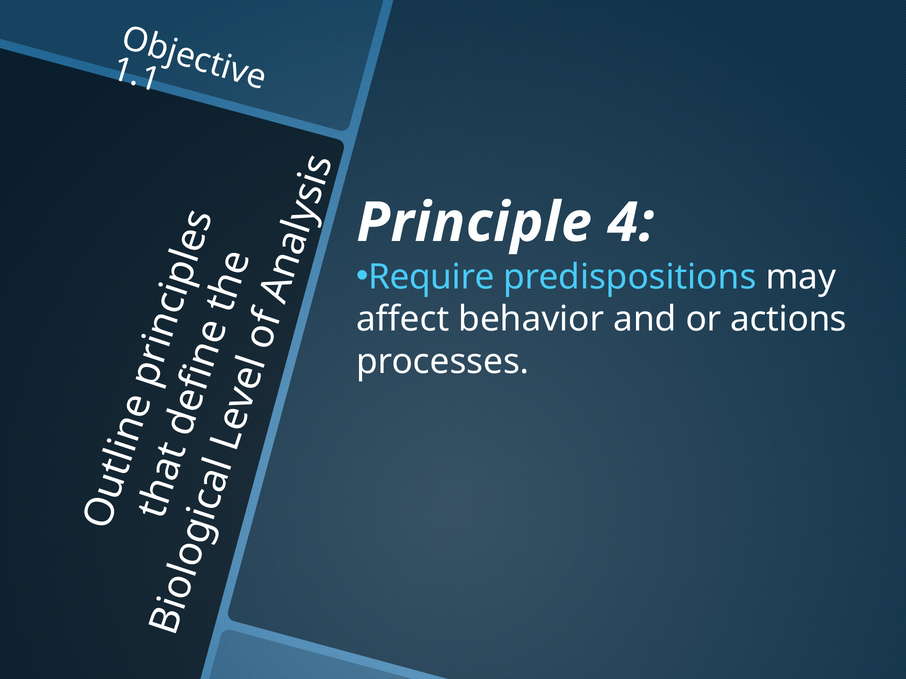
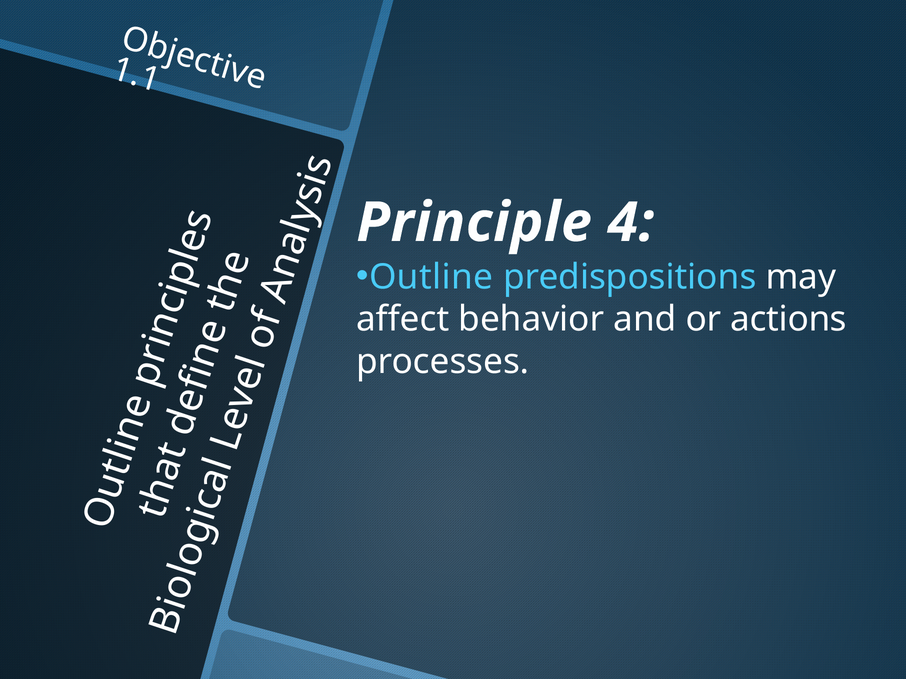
Require: Require -> Outline
